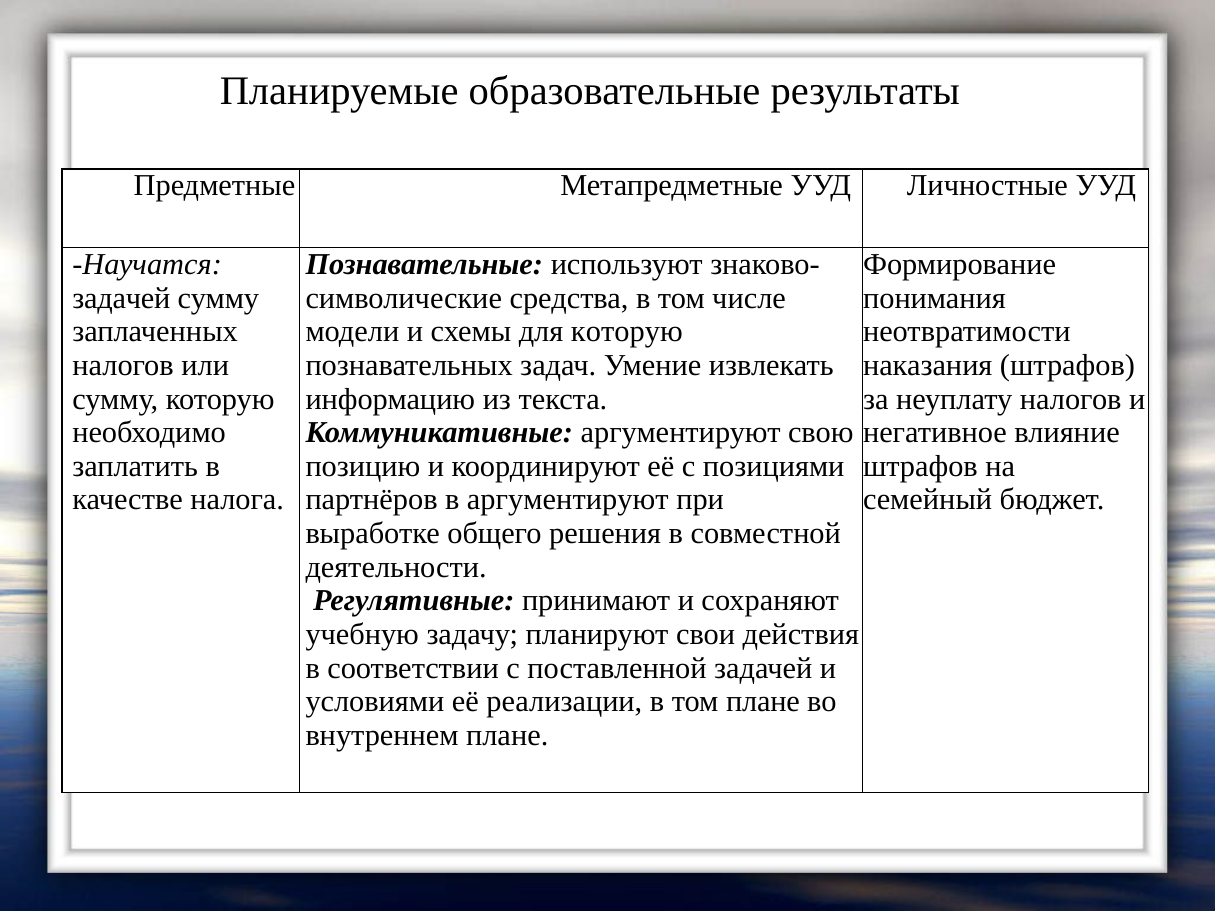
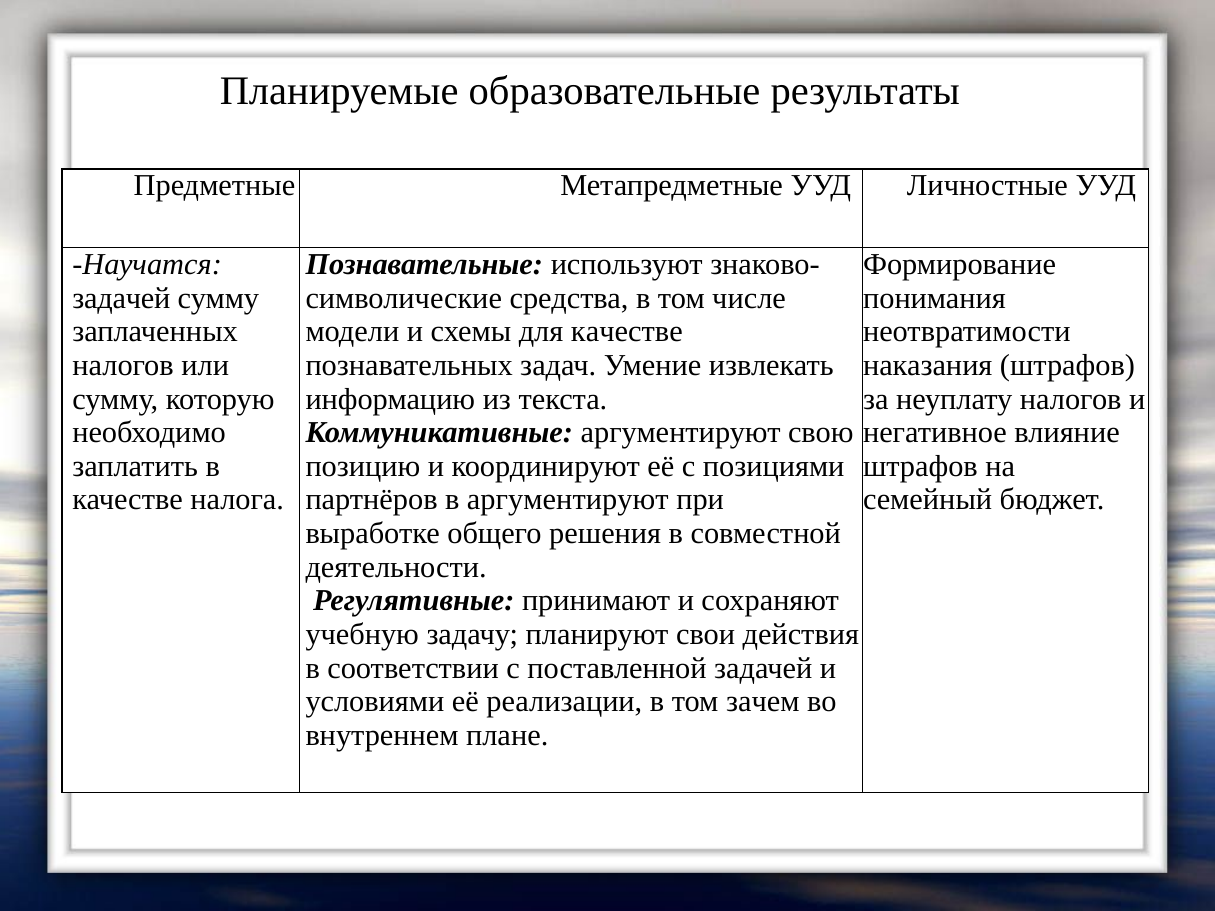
для которую: которую -> качестве
том плане: плане -> зачем
